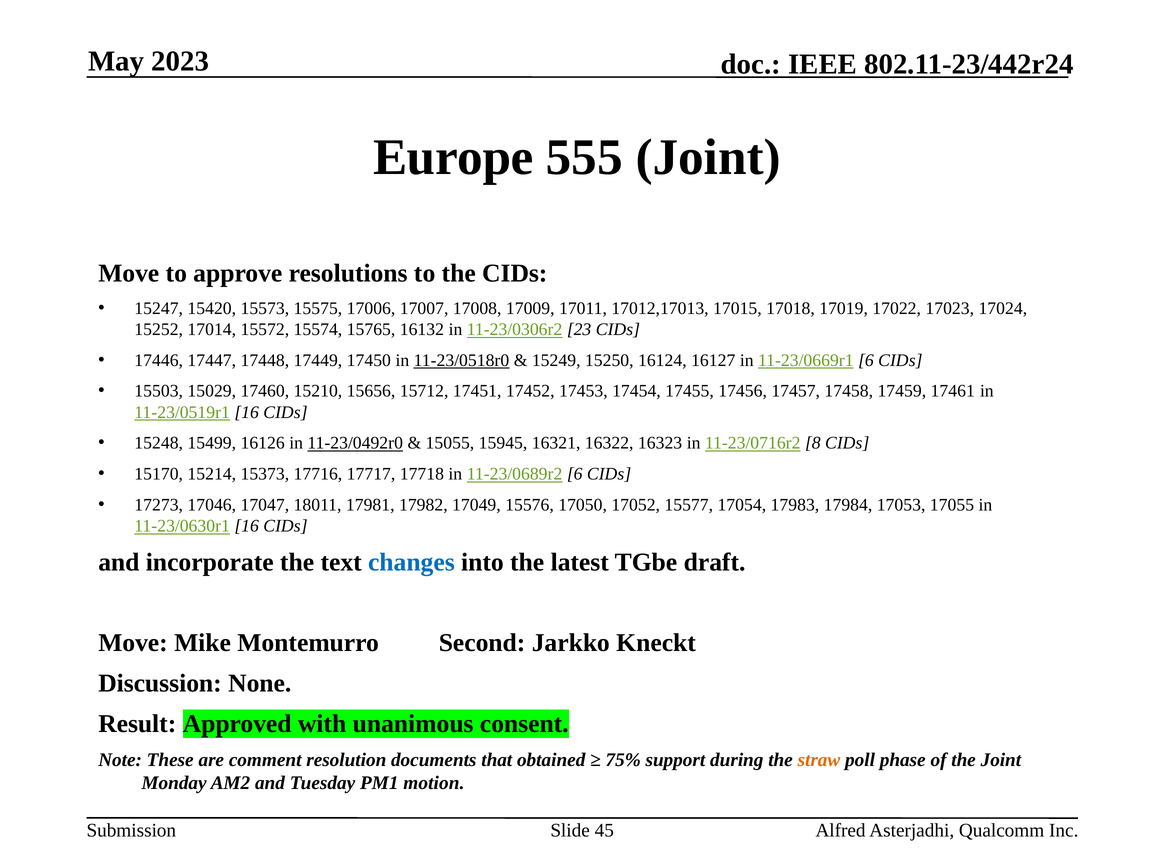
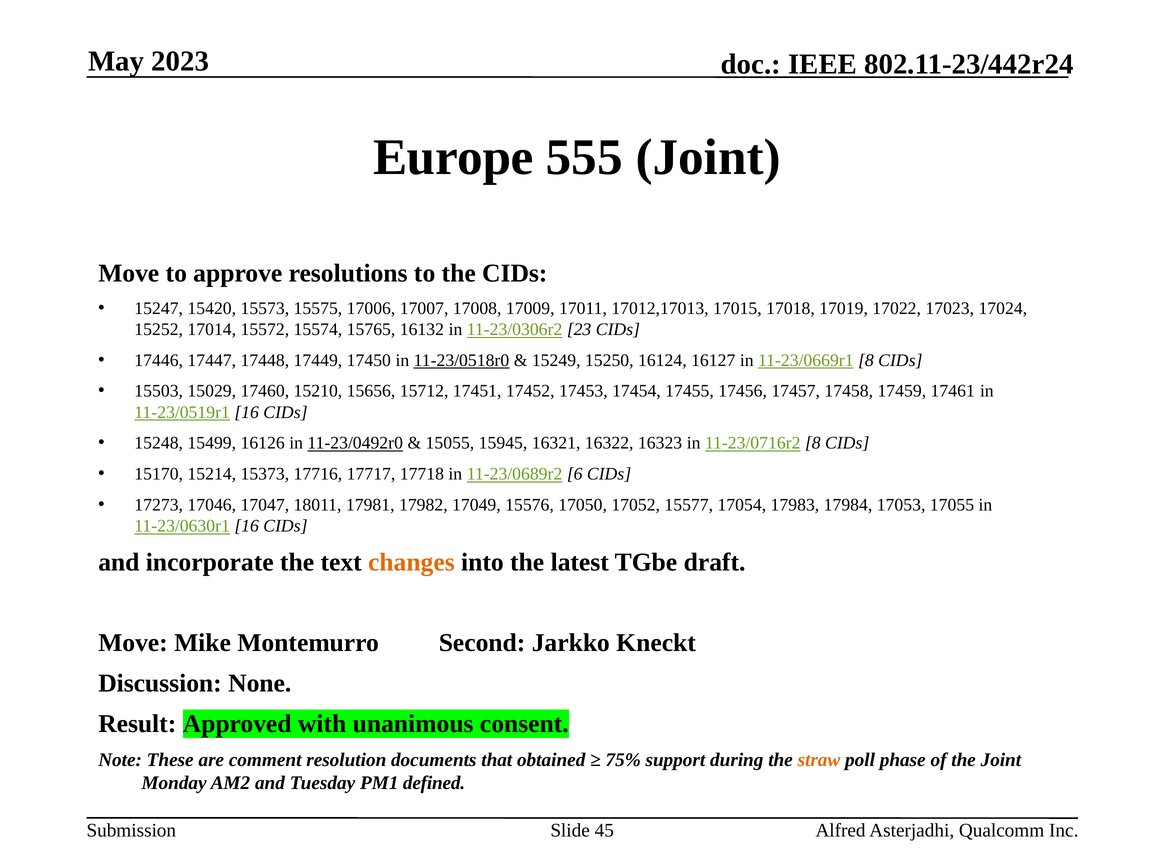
11-23/0669r1 6: 6 -> 8
changes colour: blue -> orange
motion: motion -> defined
